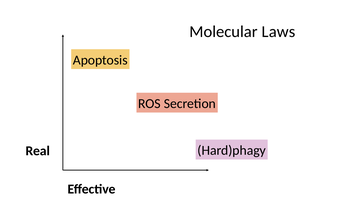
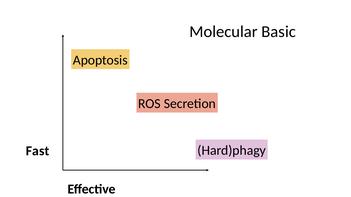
Laws: Laws -> Basic
Real: Real -> Fast
